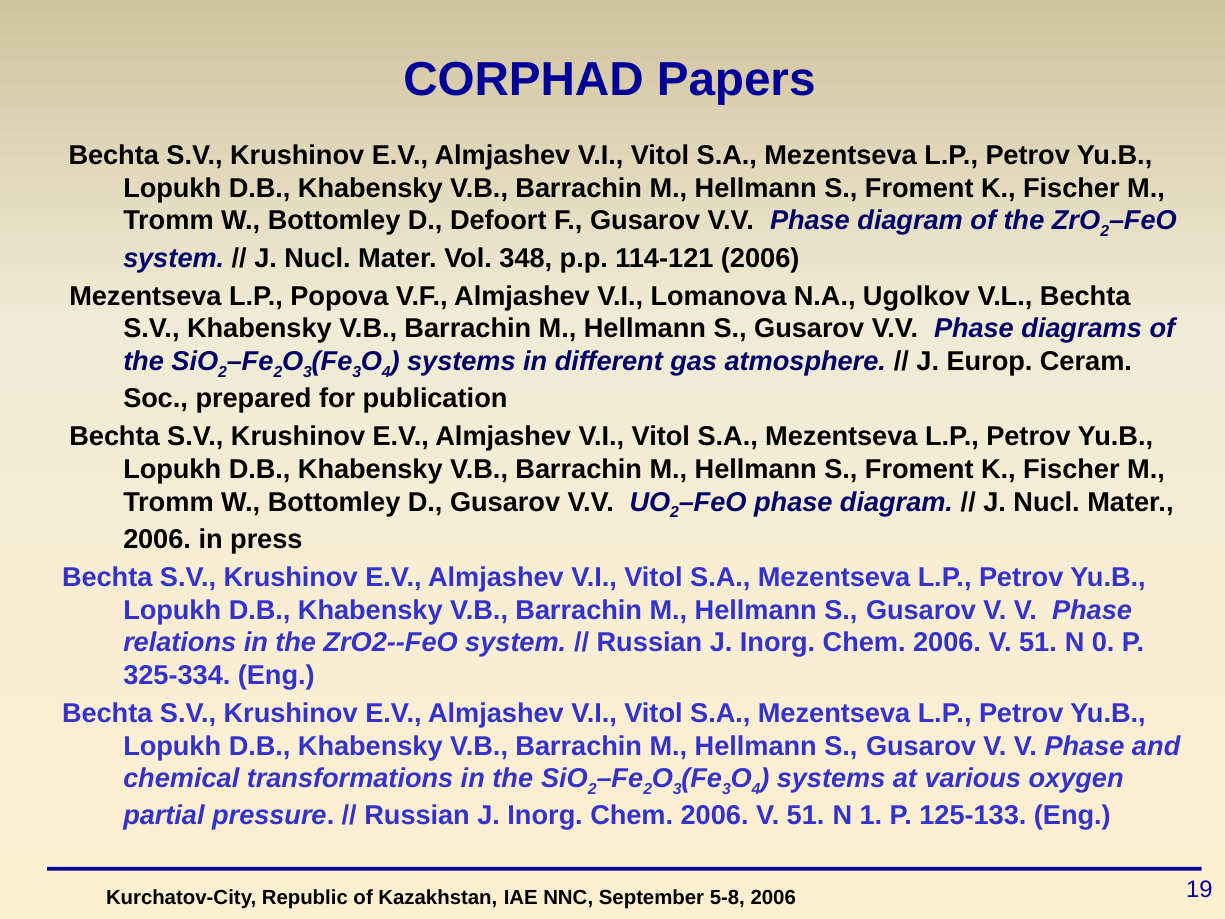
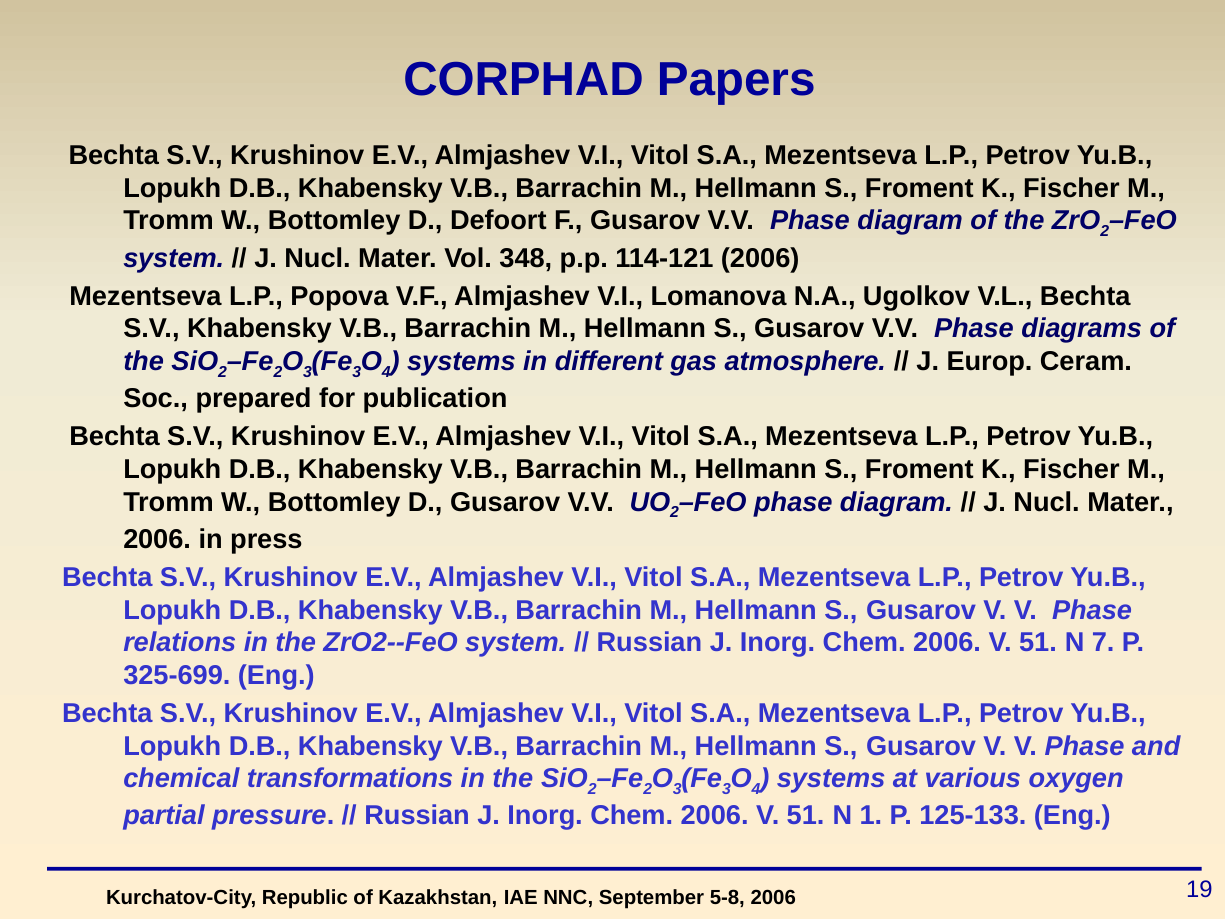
0: 0 -> 7
325-334: 325-334 -> 325-699
